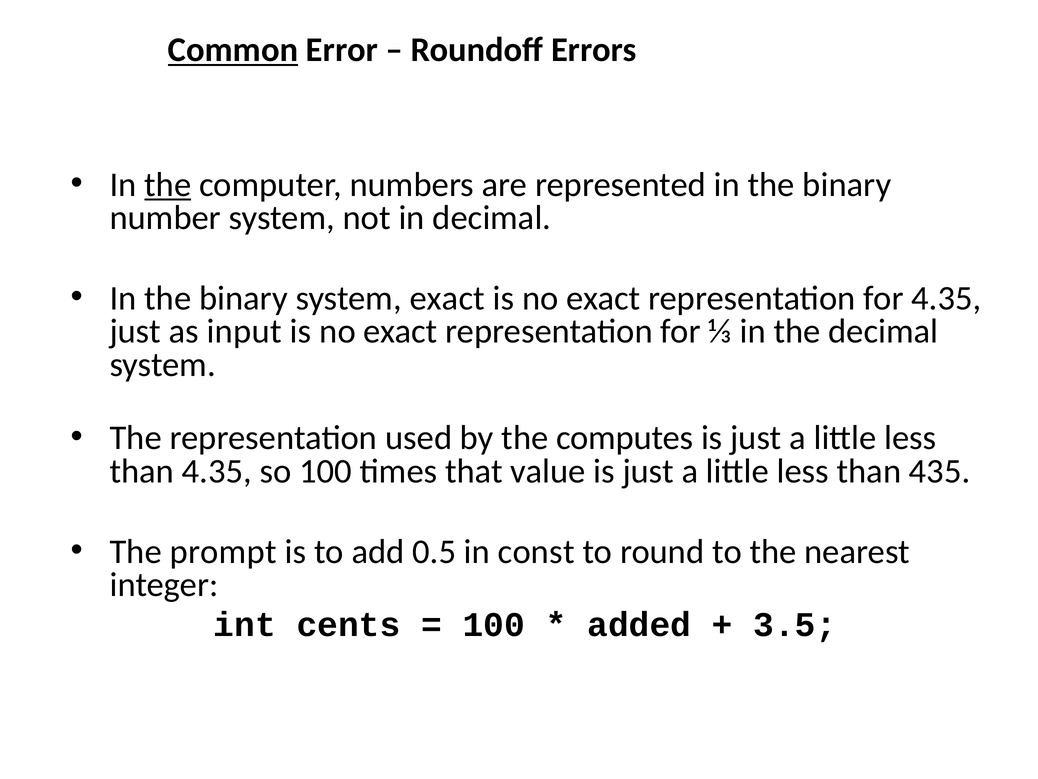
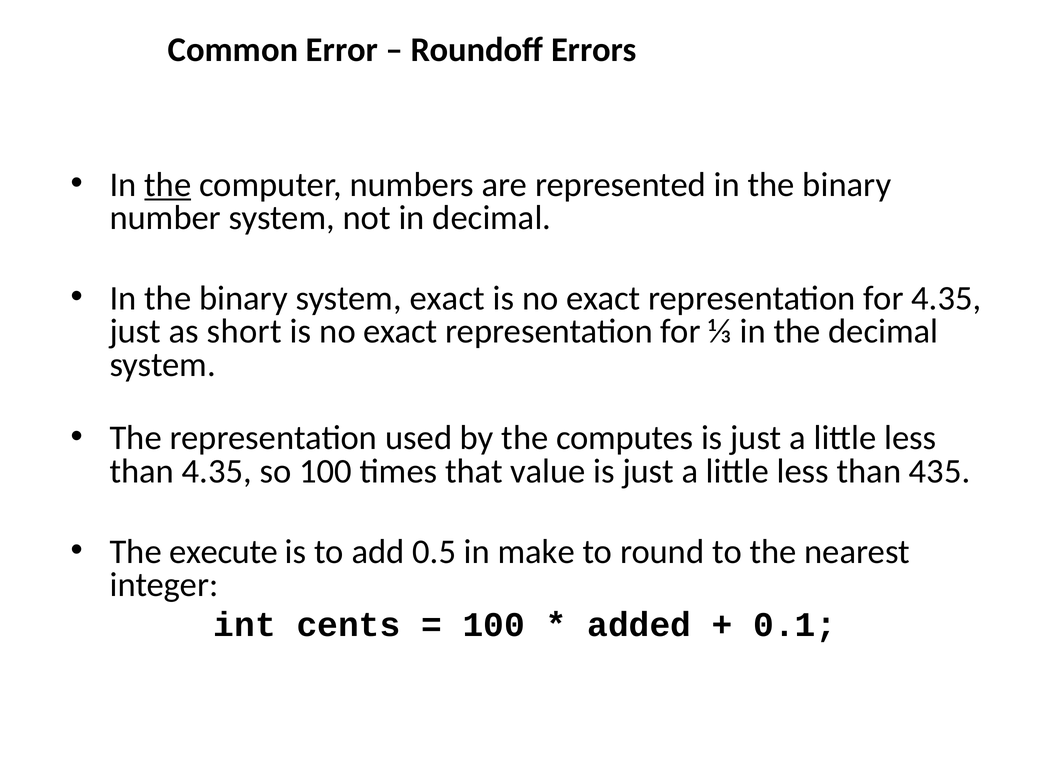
Common underline: present -> none
input: input -> short
prompt: prompt -> execute
const: const -> make
3.5: 3.5 -> 0.1
